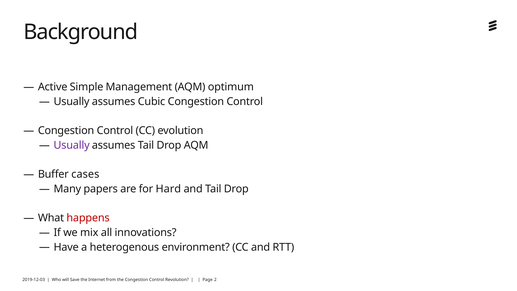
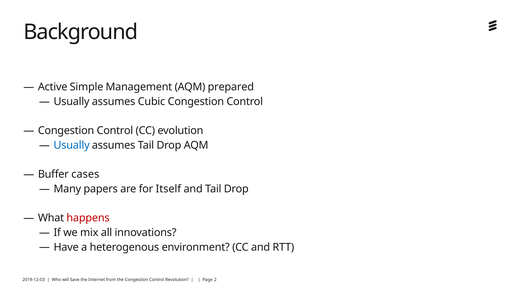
optimum: optimum -> prepared
Usually at (72, 145) colour: purple -> blue
Hard: Hard -> Itself
